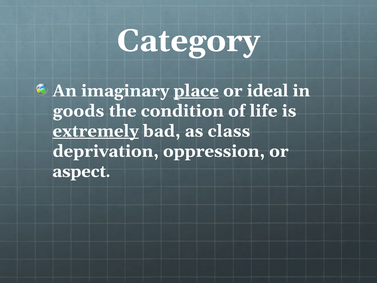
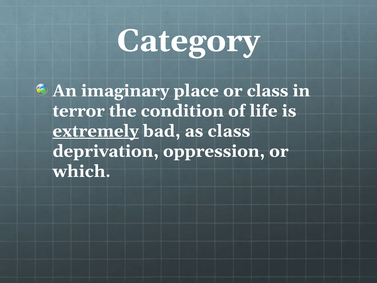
place underline: present -> none
or ideal: ideal -> class
goods: goods -> terror
aspect: aspect -> which
